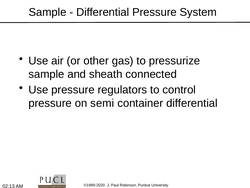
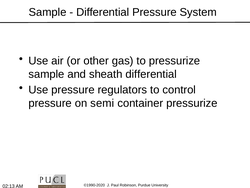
sheath connected: connected -> differential
container differential: differential -> pressurize
